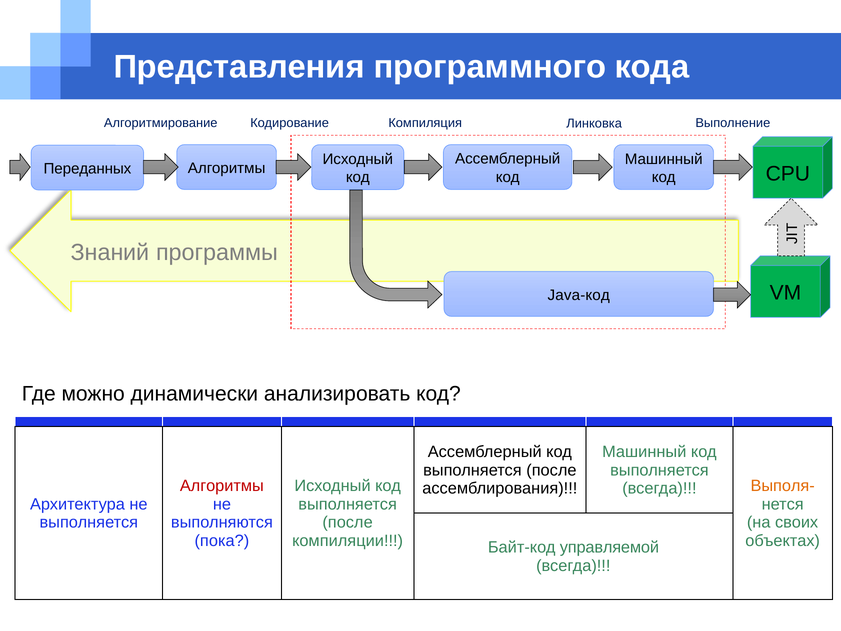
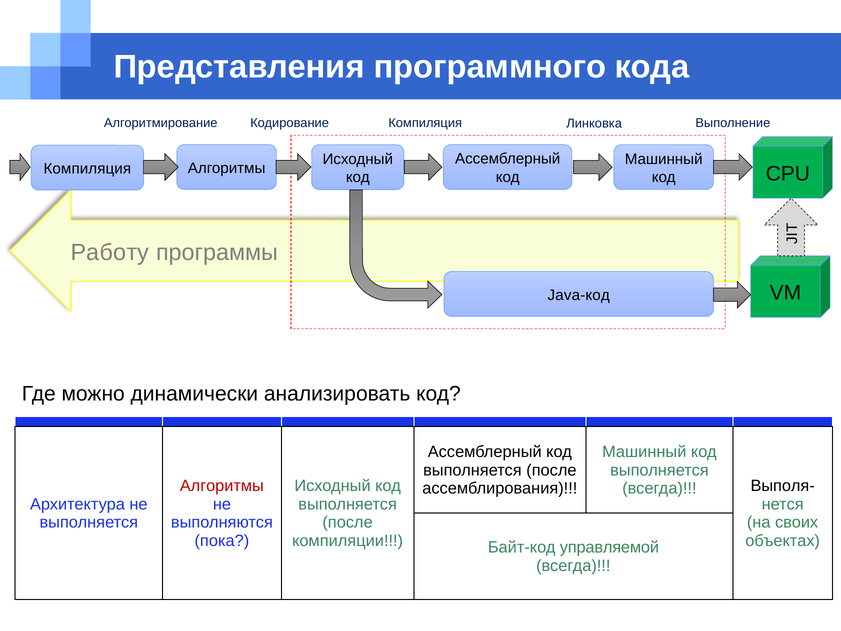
Переданных at (87, 169): Переданных -> Компиляция
Знаний: Знаний -> Работу
Выполя- colour: orange -> black
